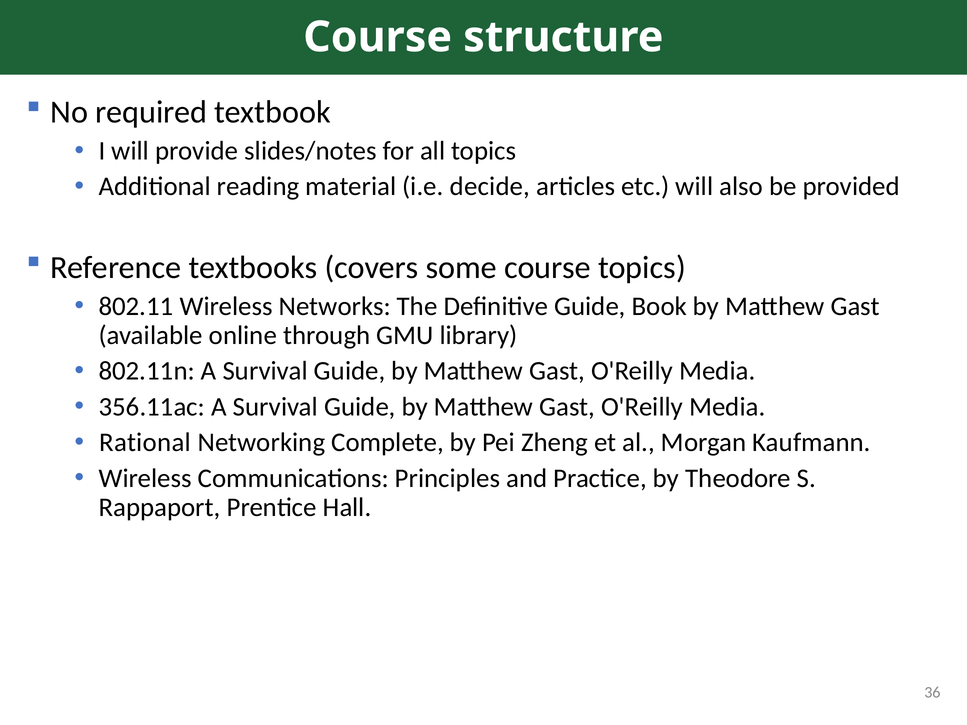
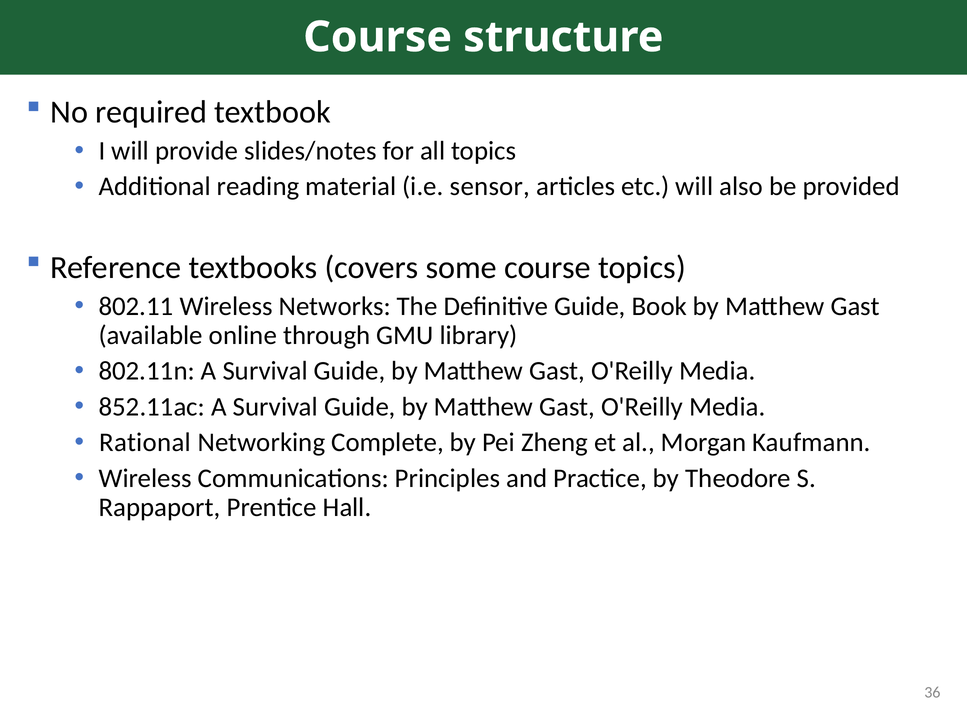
decide: decide -> sensor
356.11ac: 356.11ac -> 852.11ac
